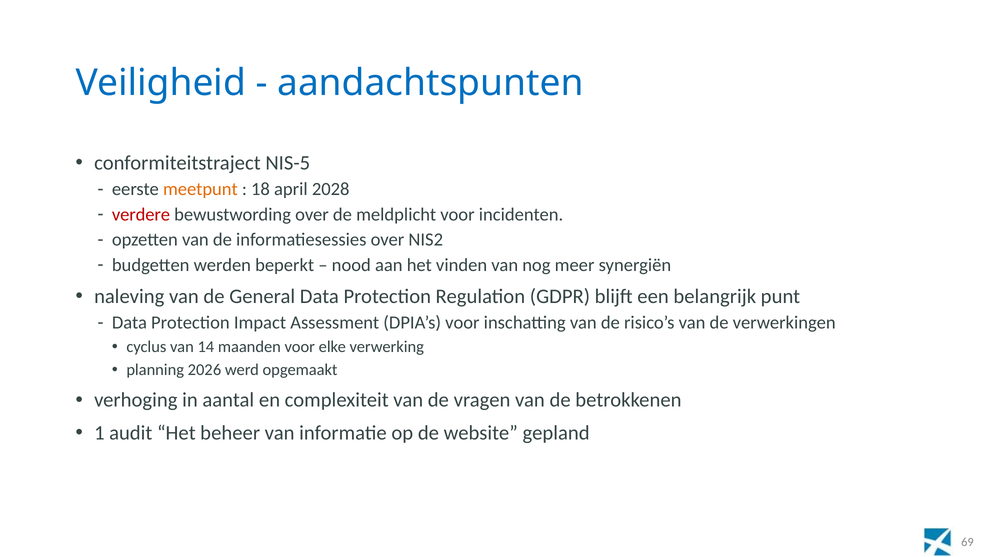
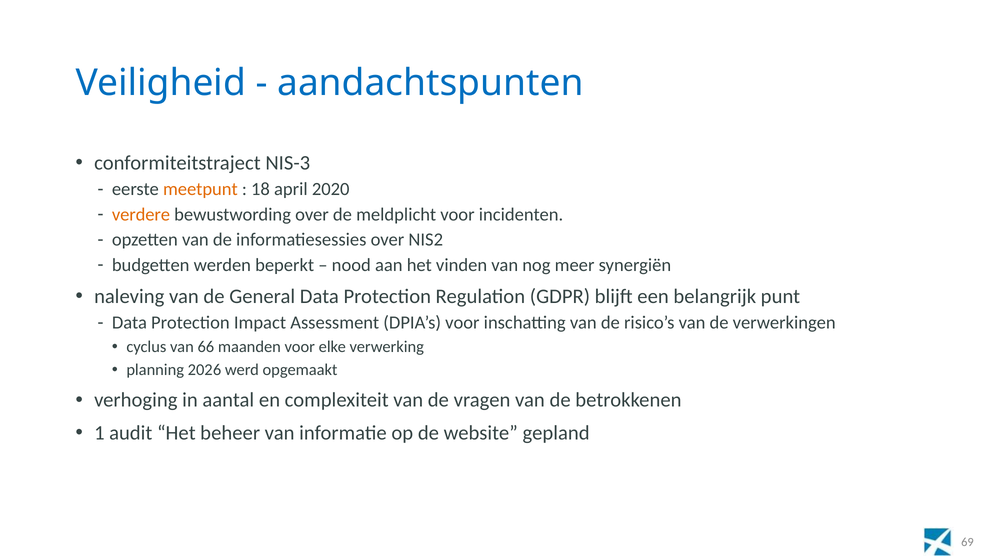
NIS-5: NIS-5 -> NIS-3
2028: 2028 -> 2020
verdere colour: red -> orange
14: 14 -> 66
